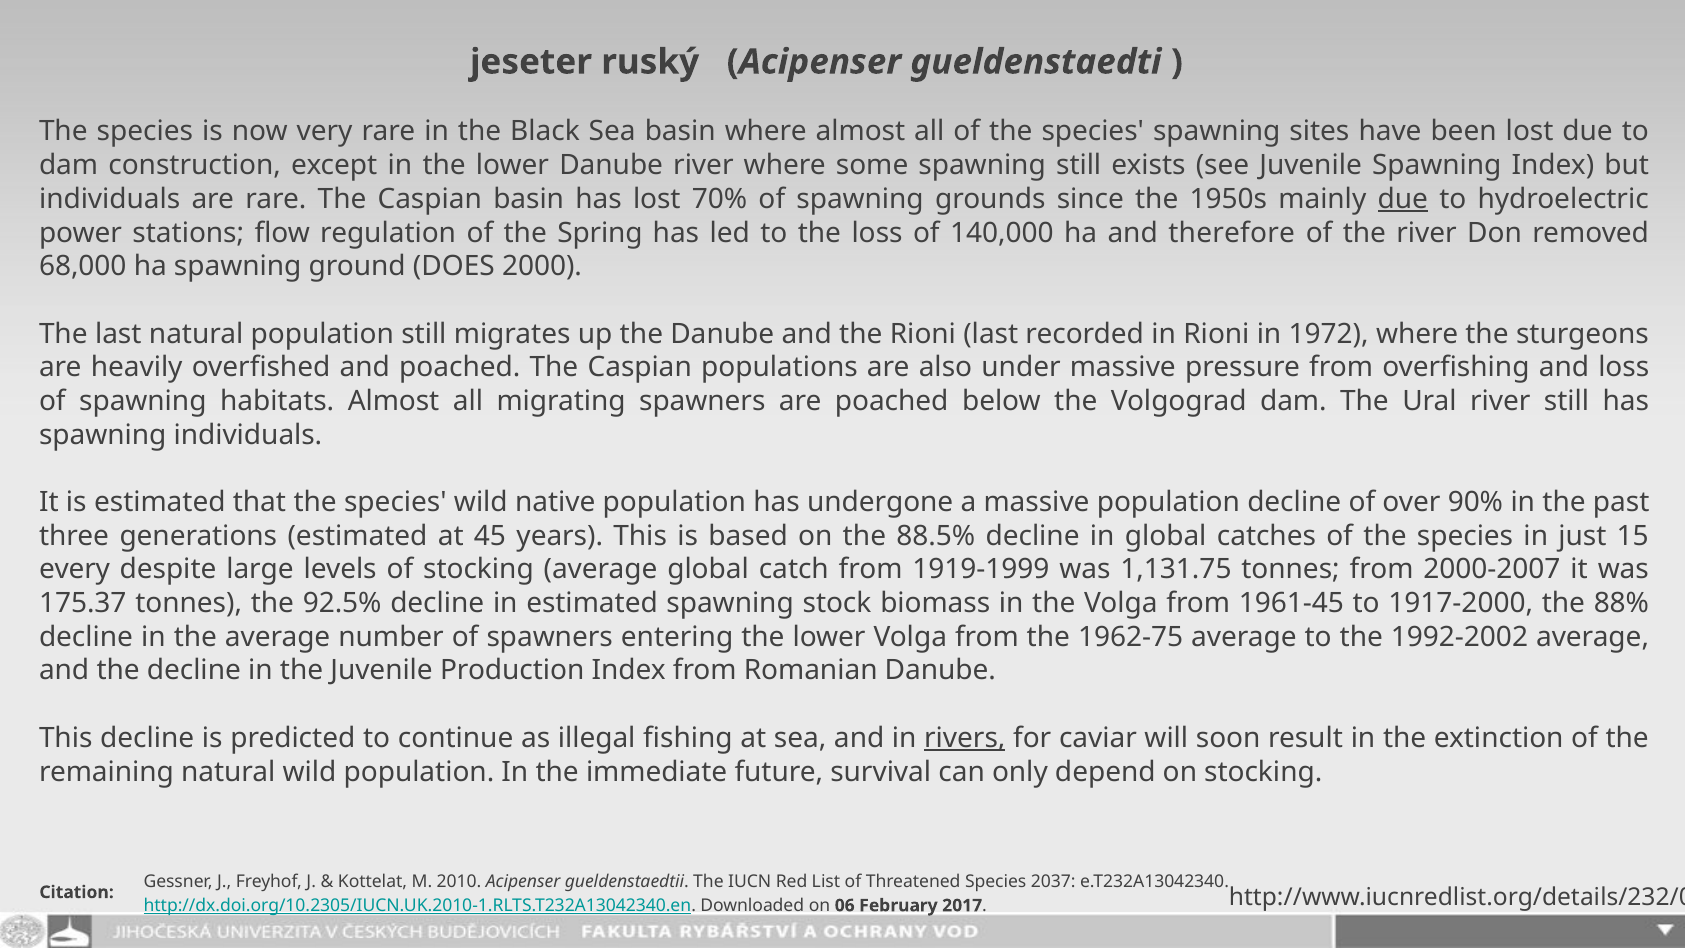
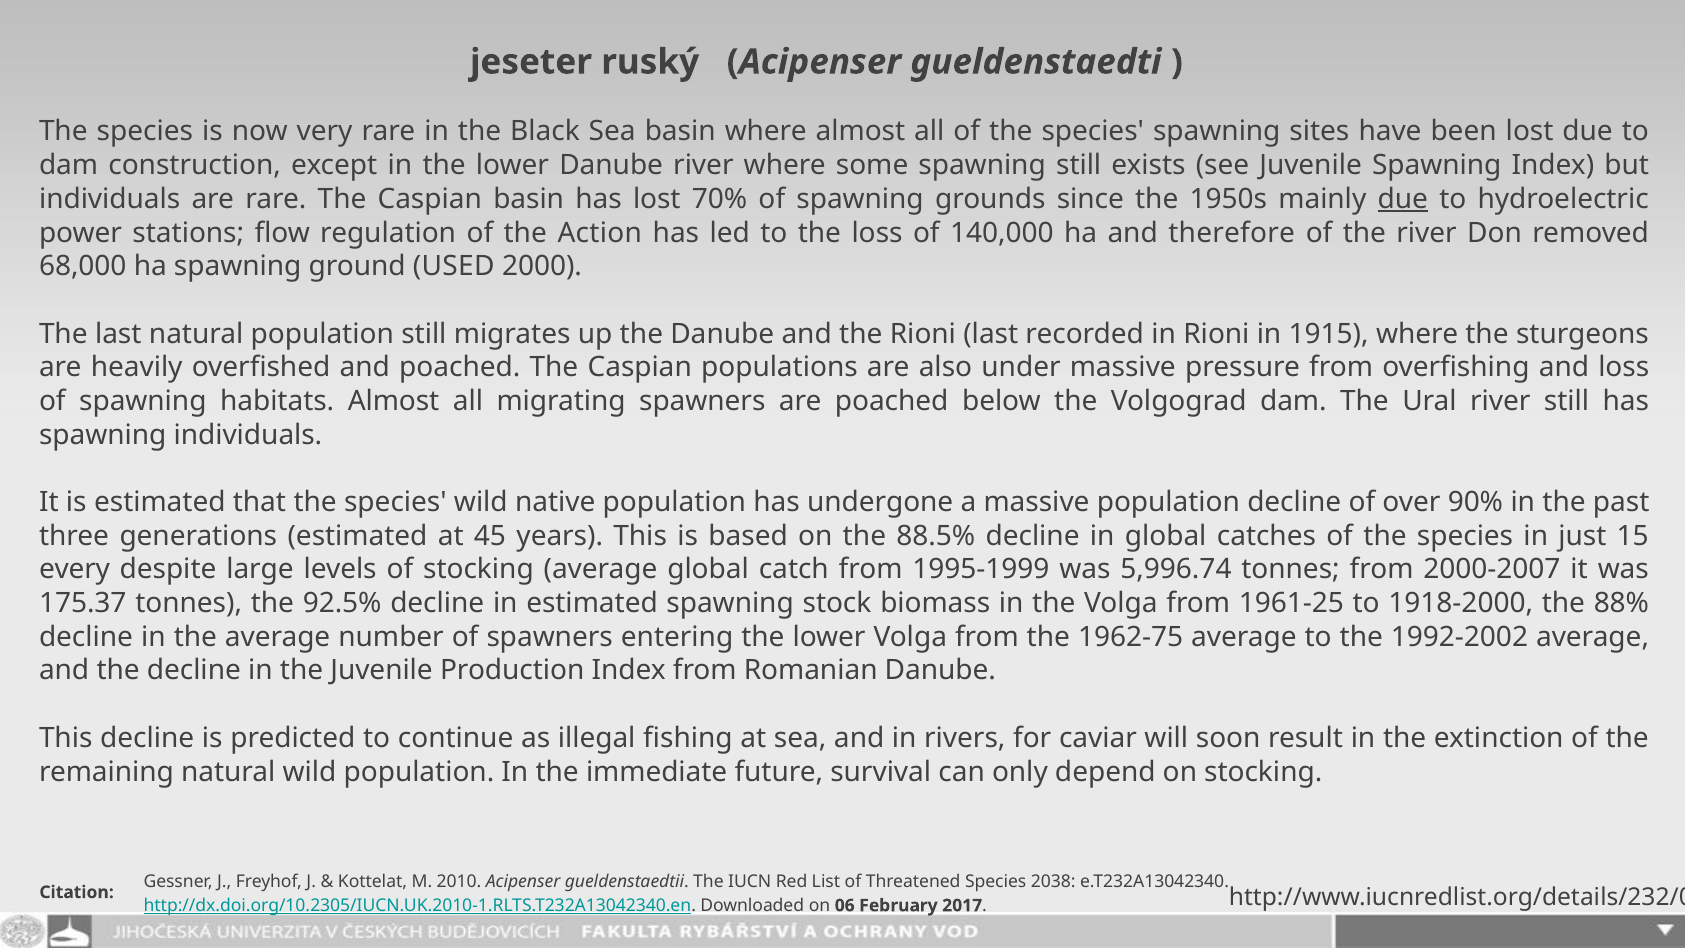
Spring: Spring -> Action
DOES: DOES -> USED
1972: 1972 -> 1915
1919-1999: 1919-1999 -> 1995-1999
1,131.75: 1,131.75 -> 5,996.74
1961-45: 1961-45 -> 1961-25
1917-2000: 1917-2000 -> 1918-2000
rivers underline: present -> none
2037: 2037 -> 2038
